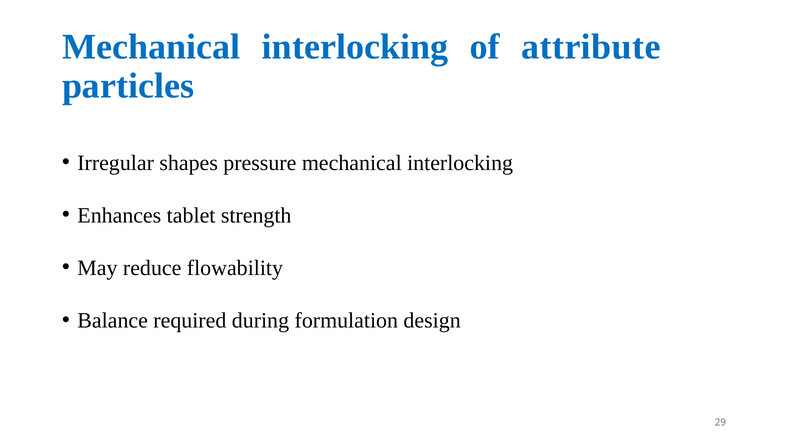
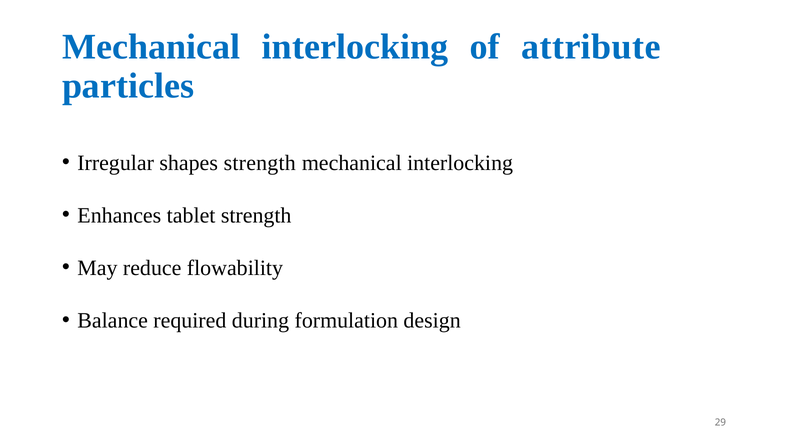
shapes pressure: pressure -> strength
